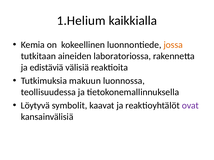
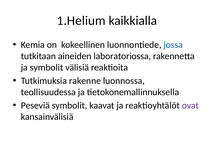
jossa colour: orange -> blue
ja edistäviä: edistäviä -> symbolit
makuun: makuun -> rakenne
Löytyvä: Löytyvä -> Peseviä
